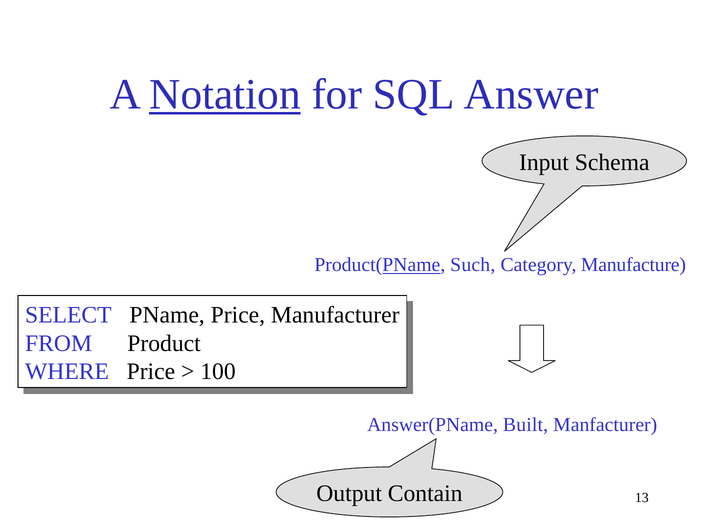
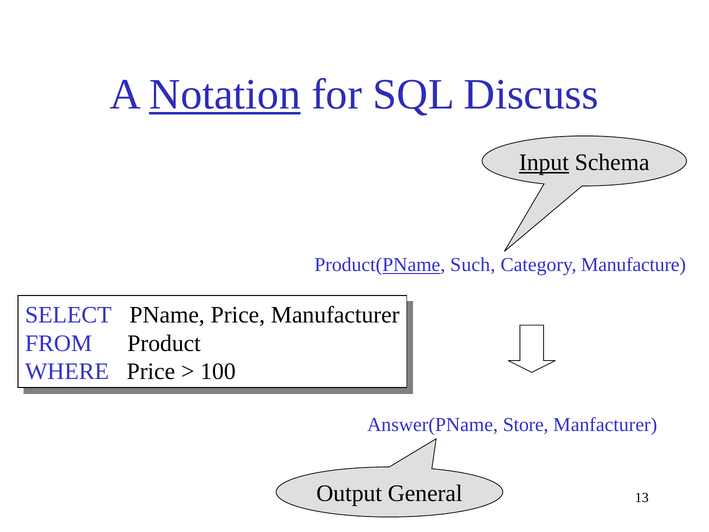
Answer: Answer -> Discuss
Input underline: none -> present
Built: Built -> Store
Contain: Contain -> General
